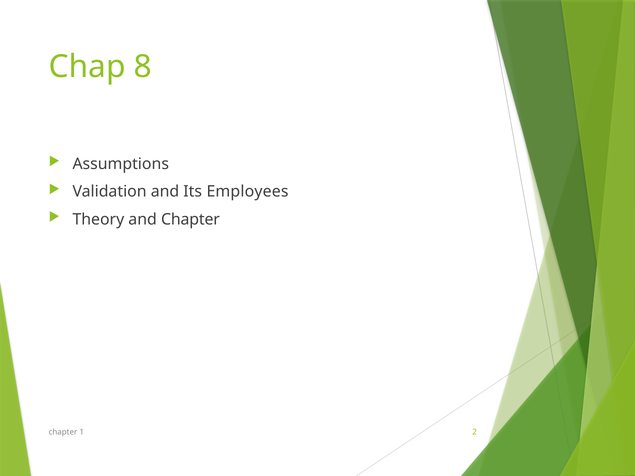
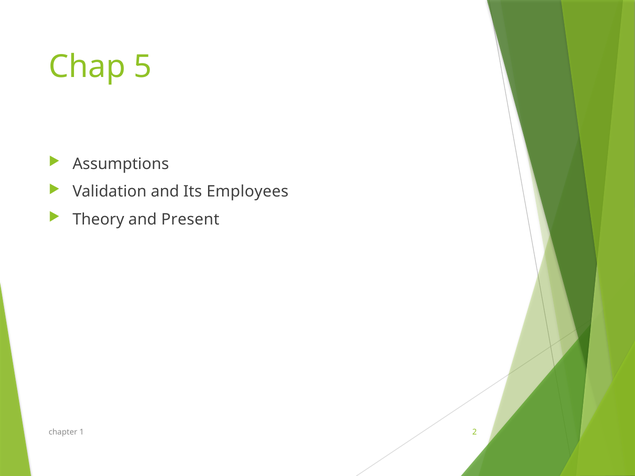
8: 8 -> 5
and Chapter: Chapter -> Present
